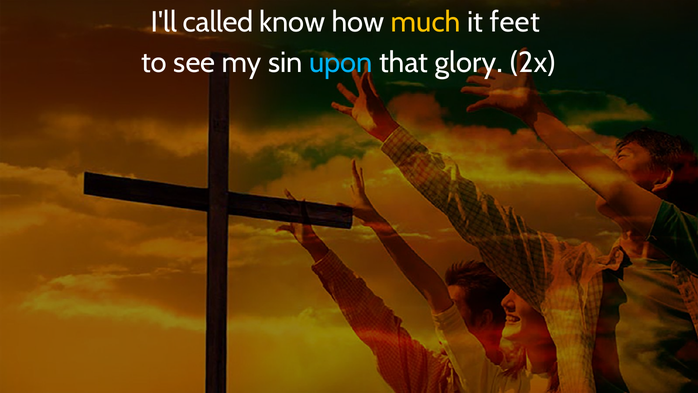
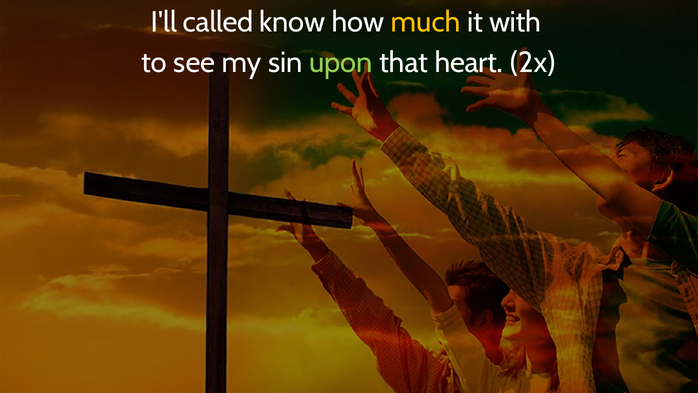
feet: feet -> with
upon colour: light blue -> light green
glory: glory -> heart
